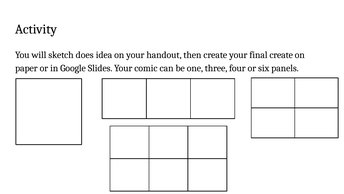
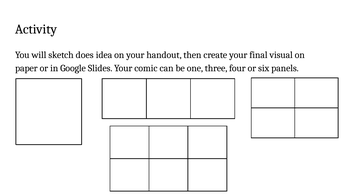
final create: create -> visual
